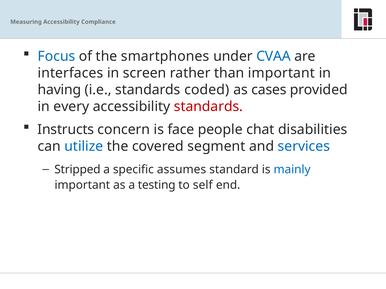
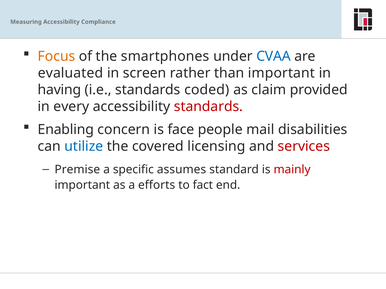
Focus colour: blue -> orange
interfaces: interfaces -> evaluated
cases: cases -> claim
Instructs: Instructs -> Enabling
chat: chat -> mail
segment: segment -> licensing
services colour: blue -> red
Stripped: Stripped -> Premise
mainly colour: blue -> red
testing: testing -> efforts
self: self -> fact
